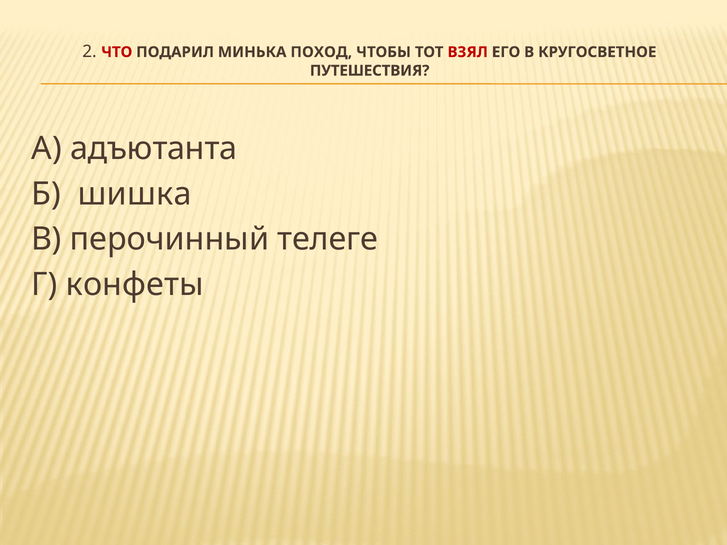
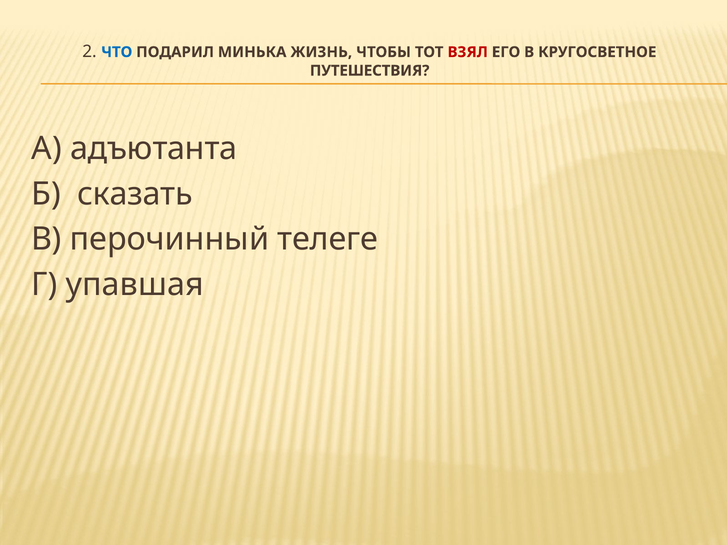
ЧТО colour: red -> blue
ПОХОД: ПОХОД -> ЖИЗНЬ
шишка: шишка -> сказать
конфеты: конфеты -> упавшая
